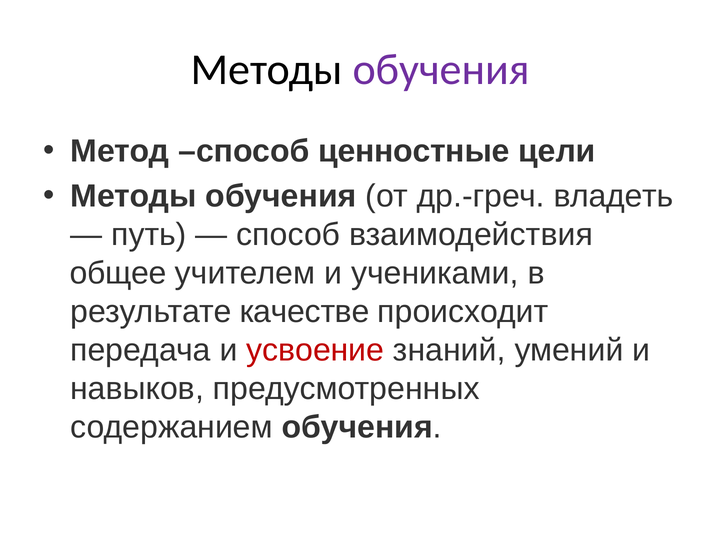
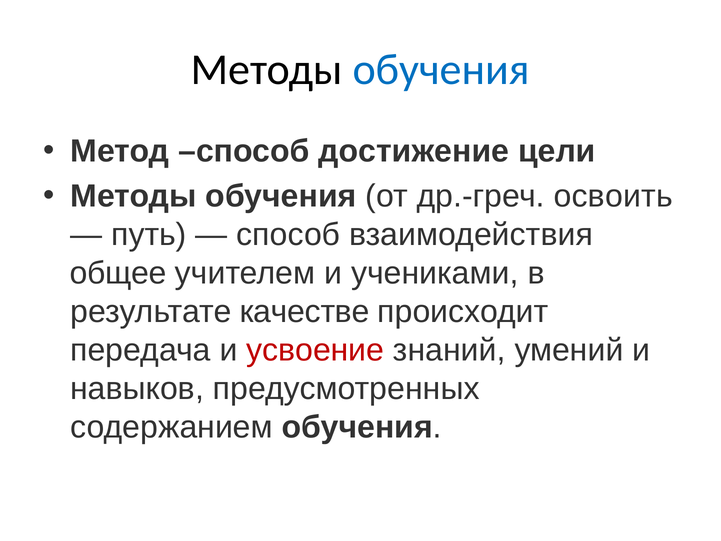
обучения at (441, 70) colour: purple -> blue
ценностные: ценностные -> достижение
владеть: владеть -> освоить
